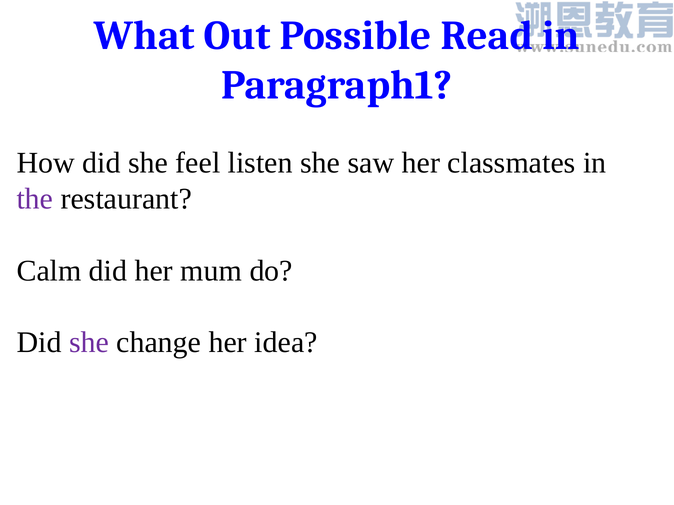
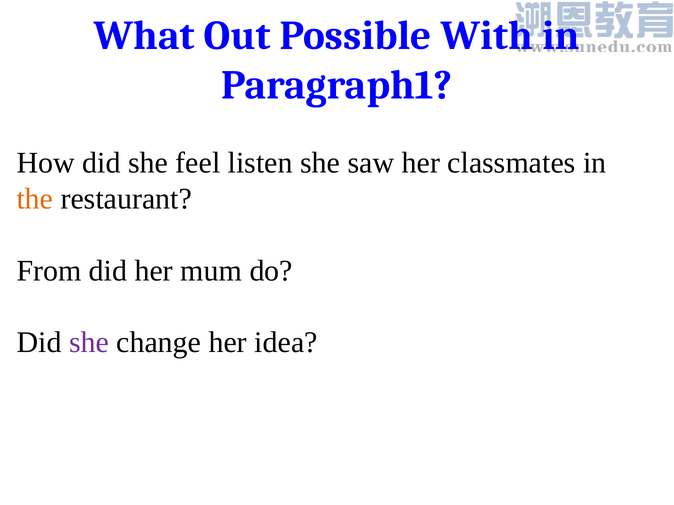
Read: Read -> With
the colour: purple -> orange
Calm: Calm -> From
